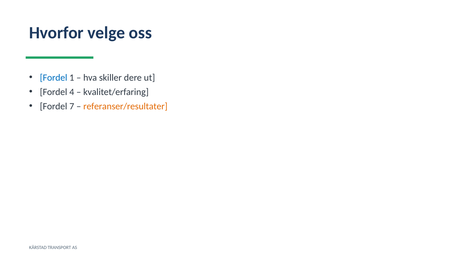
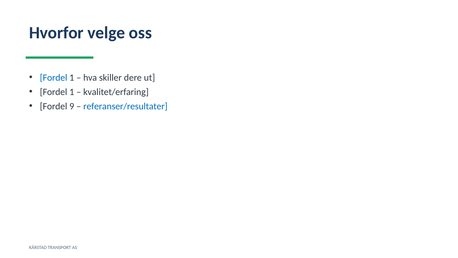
4 at (72, 92): 4 -> 1
7: 7 -> 9
referanser/resultater colour: orange -> blue
